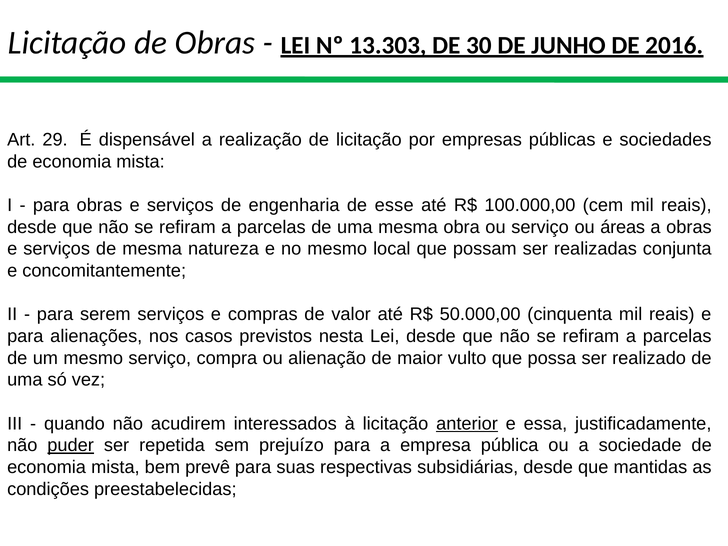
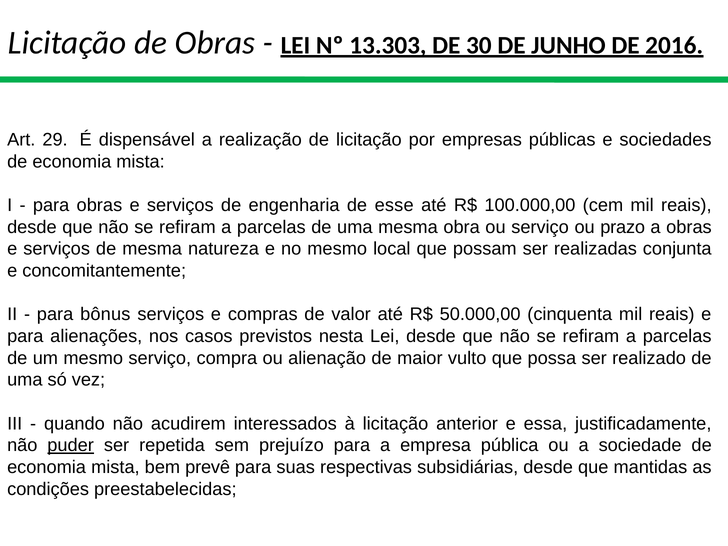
áreas: áreas -> prazo
serem: serem -> bônus
anterior underline: present -> none
